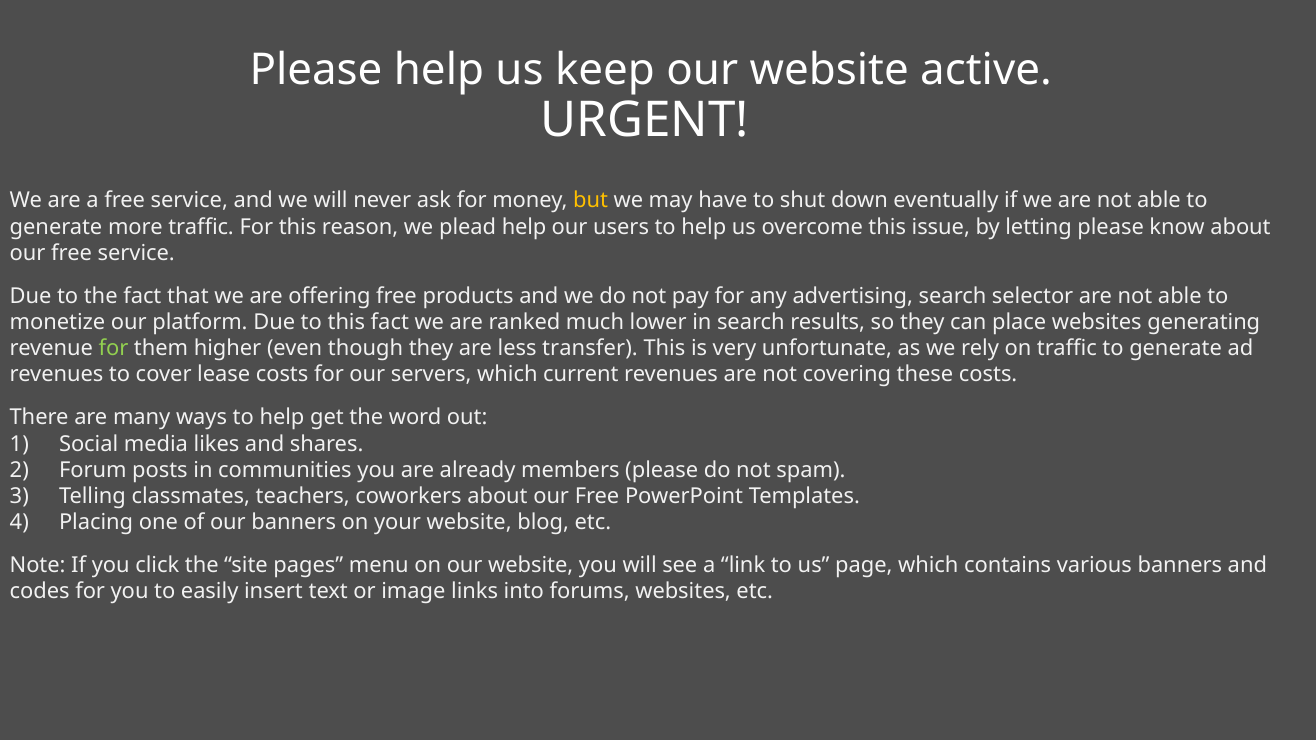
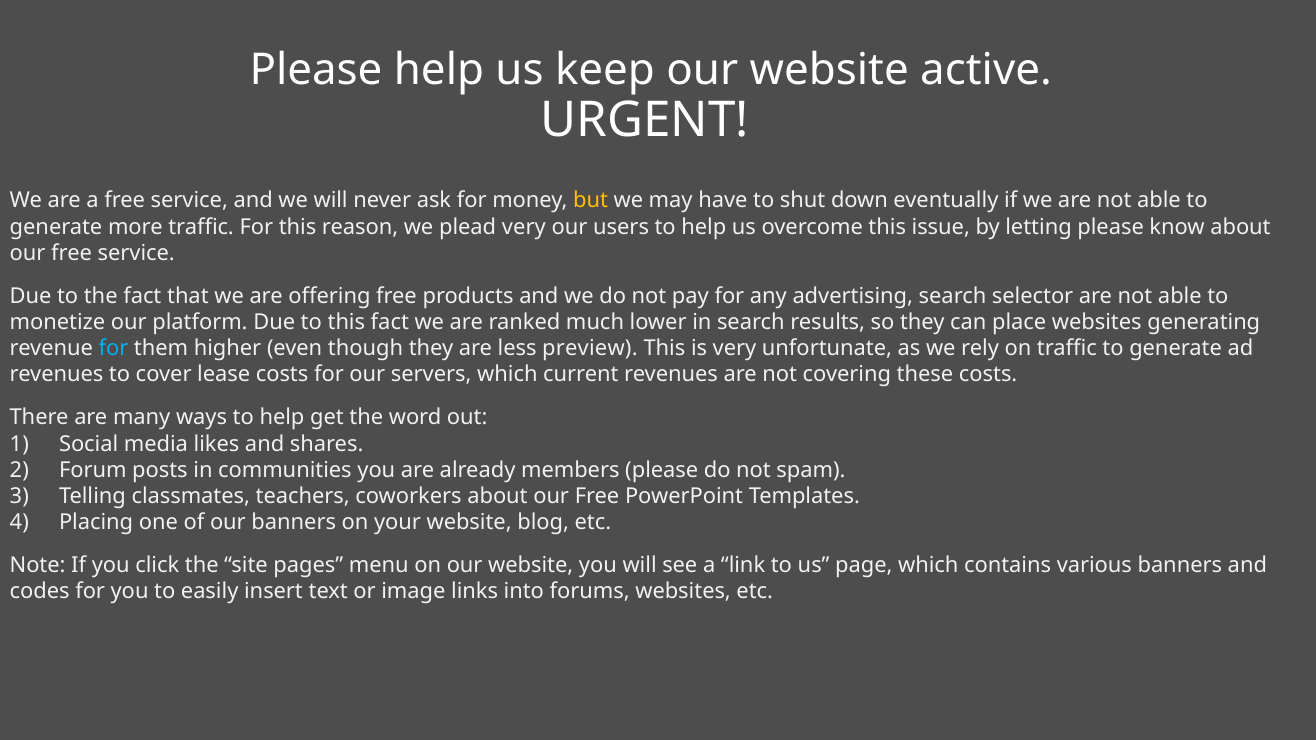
plead help: help -> very
for at (113, 349) colour: light green -> light blue
transfer: transfer -> preview
